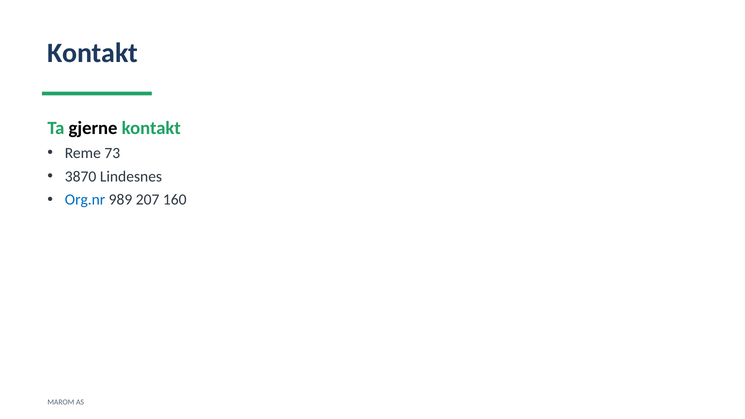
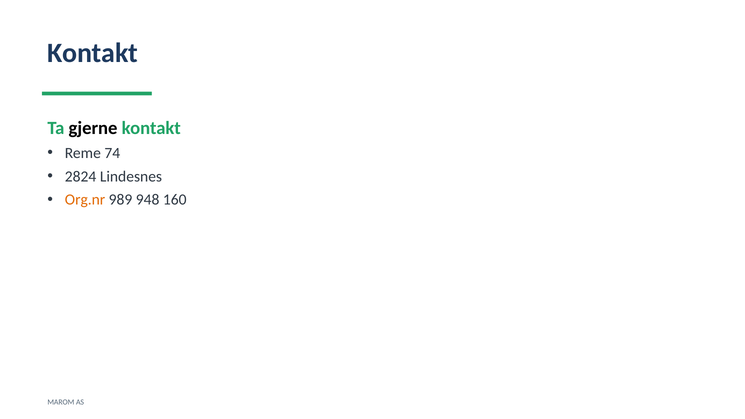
73: 73 -> 74
3870: 3870 -> 2824
Org.nr colour: blue -> orange
207: 207 -> 948
